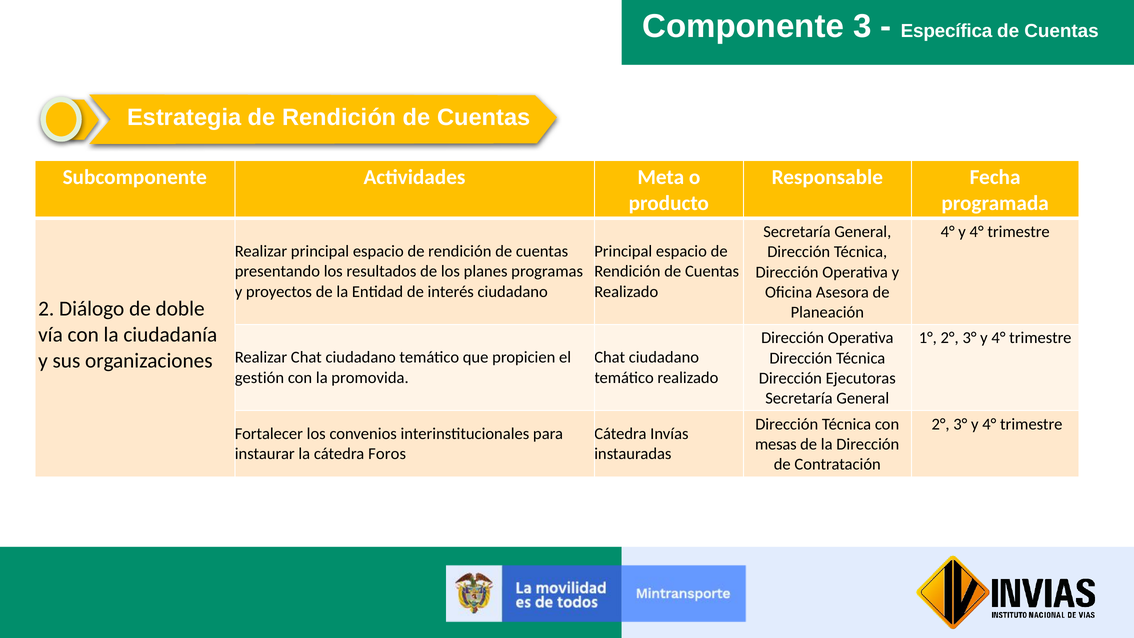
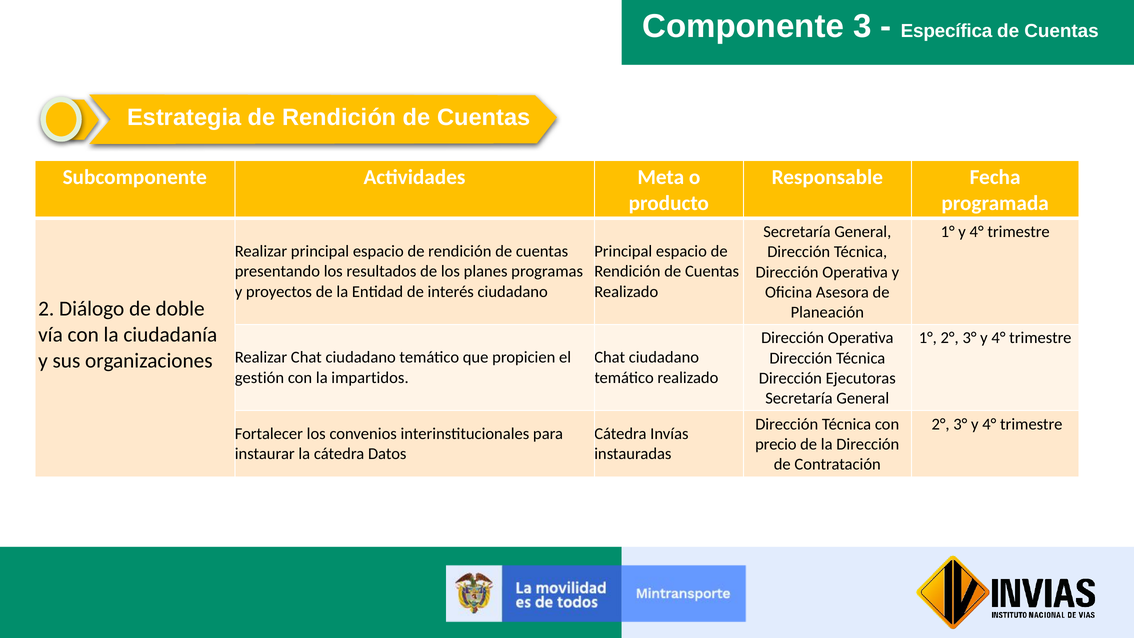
4° at (948, 232): 4° -> 1°
promovida: promovida -> impartidos
mesas: mesas -> precio
Foros: Foros -> Datos
